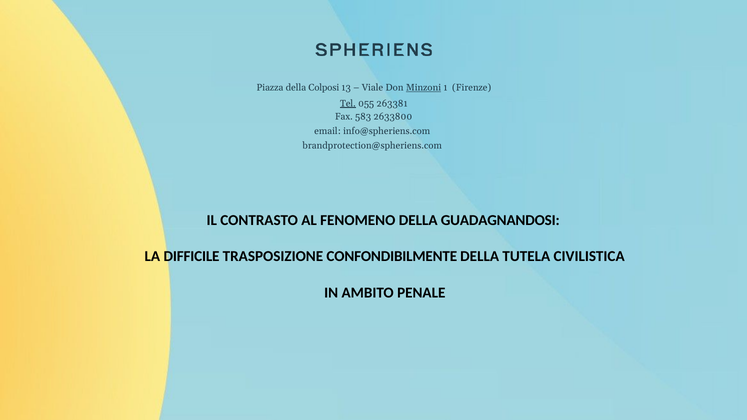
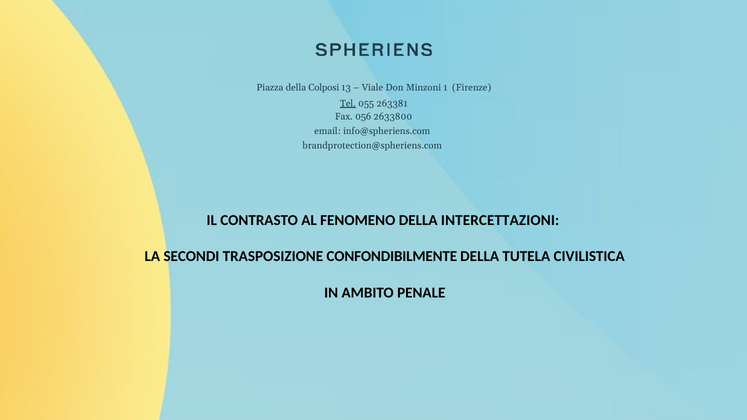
Minzoni underline: present -> none
583: 583 -> 056
GUADAGNANDOSI: GUADAGNANDOSI -> INTERCETTAZIONI
DIFFICILE: DIFFICILE -> SECONDI
